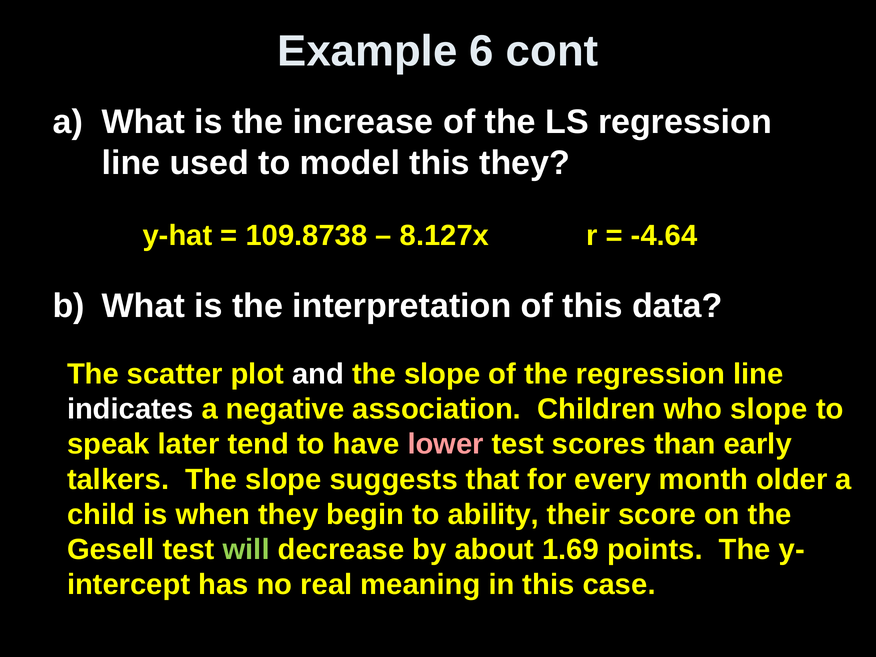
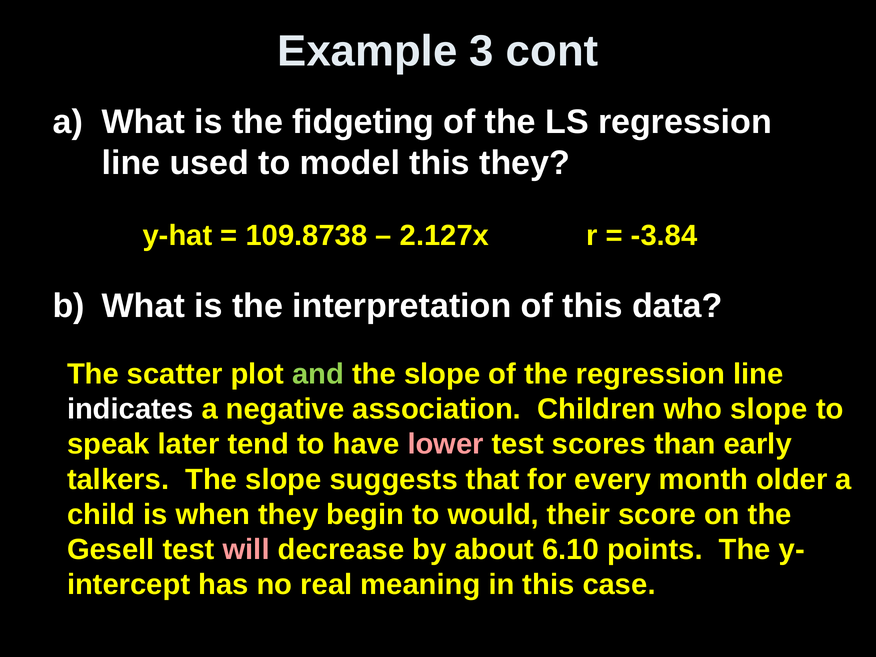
6: 6 -> 3
increase: increase -> fidgeting
8.127x: 8.127x -> 2.127x
-4.64: -4.64 -> -3.84
and colour: white -> light green
ability: ability -> would
will colour: light green -> pink
1.69: 1.69 -> 6.10
